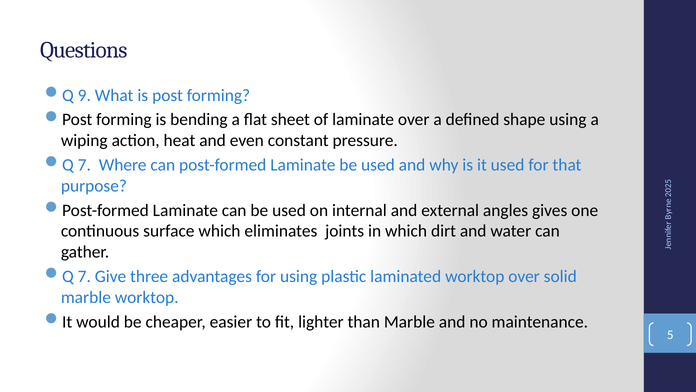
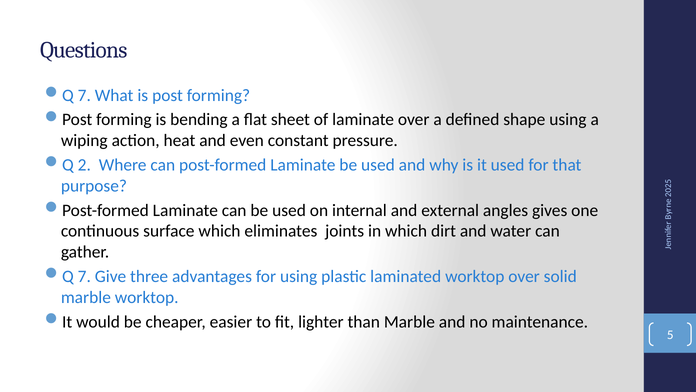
9 at (84, 95): 9 -> 7
7 at (84, 165): 7 -> 2
